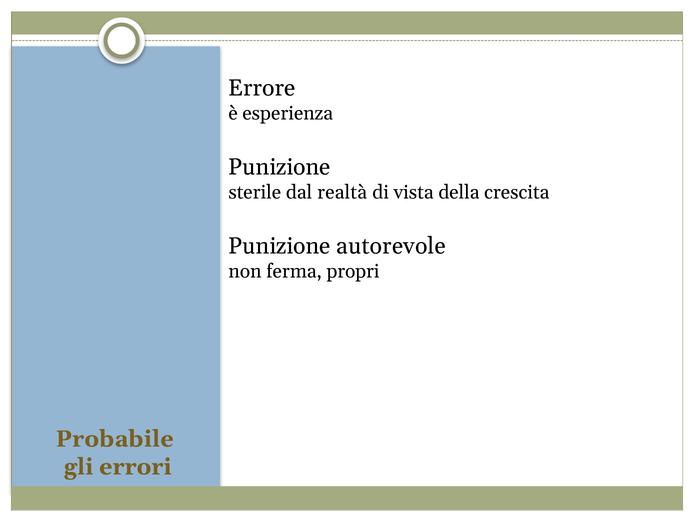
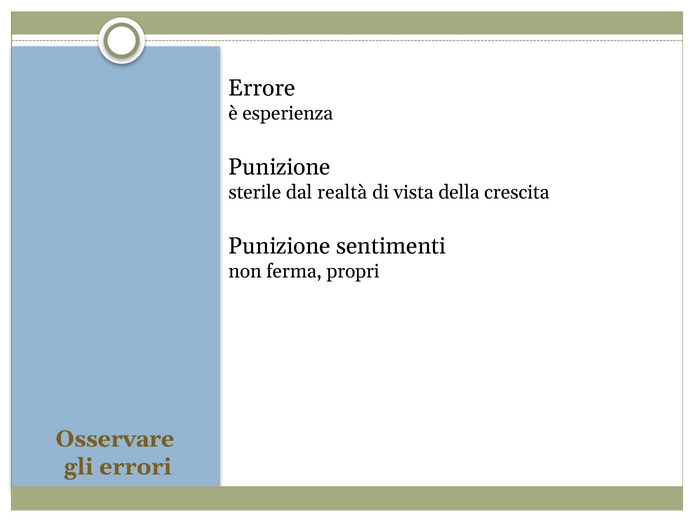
autorevole: autorevole -> sentimenti
Probabile: Probabile -> Osservare
